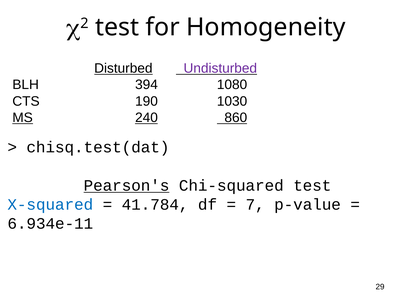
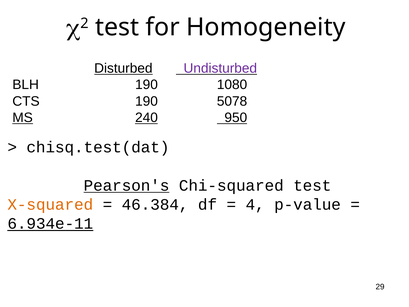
BLH 394: 394 -> 190
1030: 1030 -> 5078
860: 860 -> 950
X-squared colour: blue -> orange
41.784: 41.784 -> 46.384
7: 7 -> 4
6.934e-11 underline: none -> present
